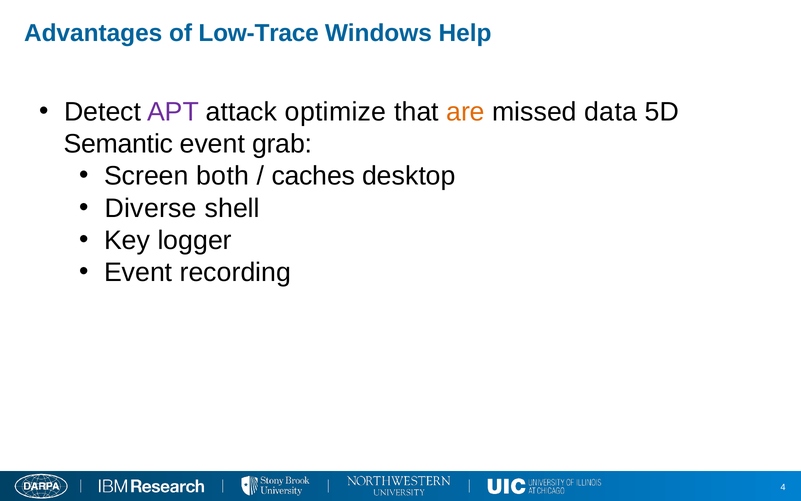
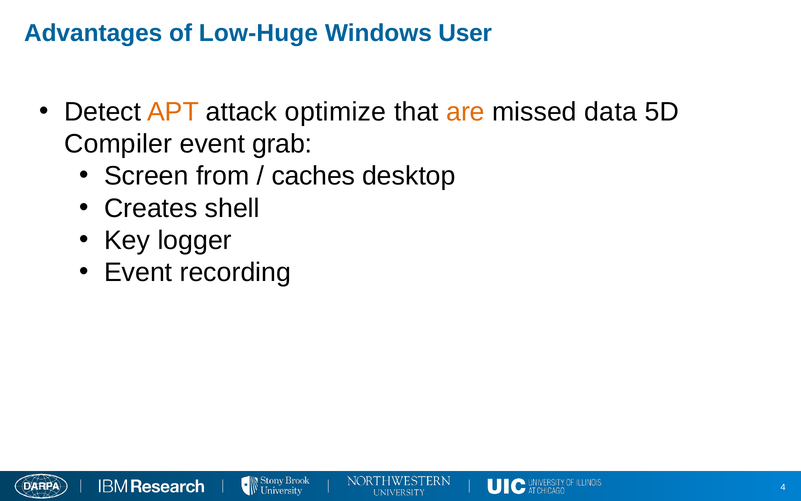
Low-Trace: Low-Trace -> Low-Huge
Help: Help -> User
APT colour: purple -> orange
Semantic: Semantic -> Compiler
both: both -> from
Diverse: Diverse -> Creates
